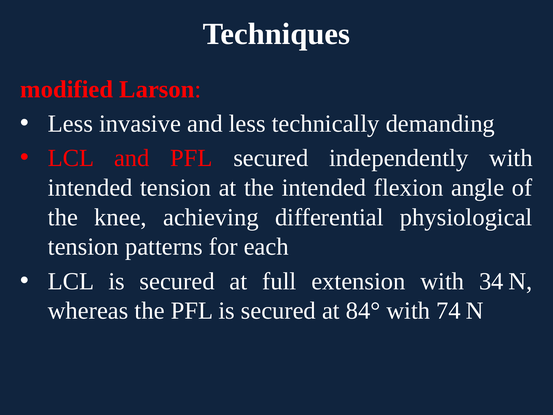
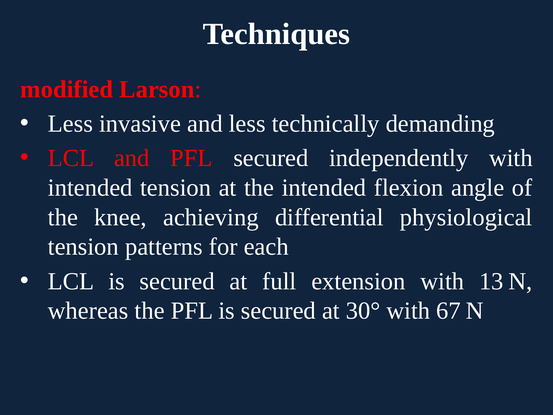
34: 34 -> 13
84°: 84° -> 30°
74: 74 -> 67
